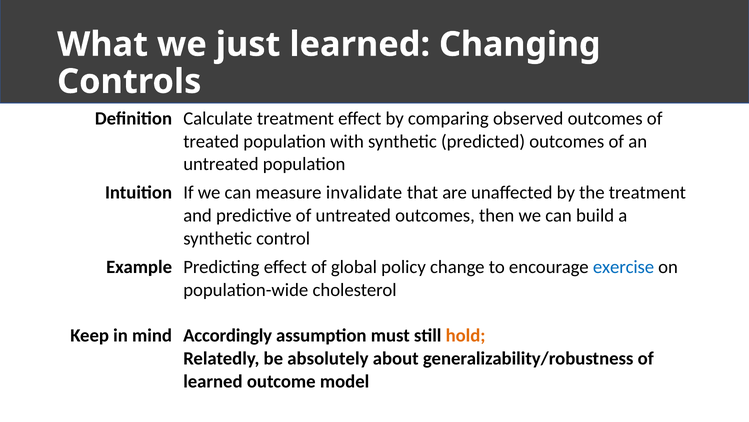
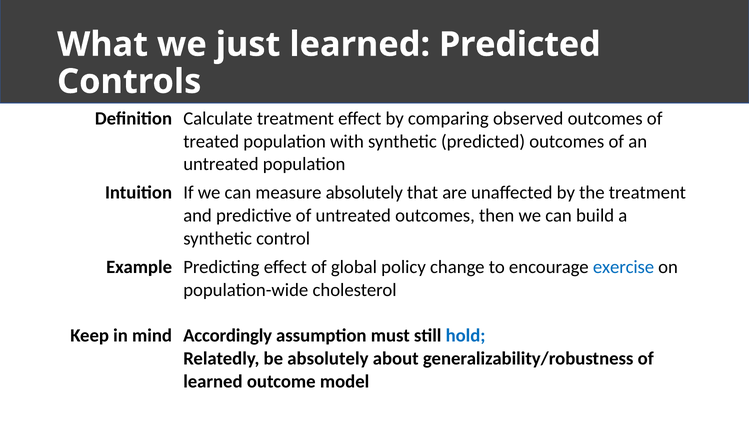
learned Changing: Changing -> Predicted
measure invalidate: invalidate -> absolutely
hold colour: orange -> blue
